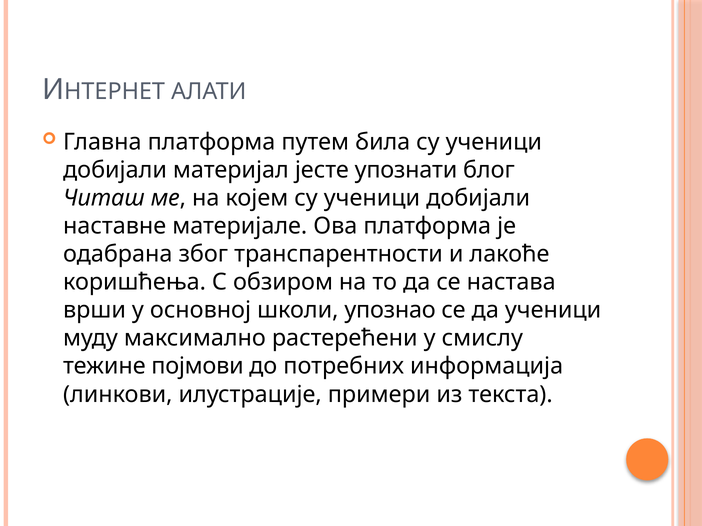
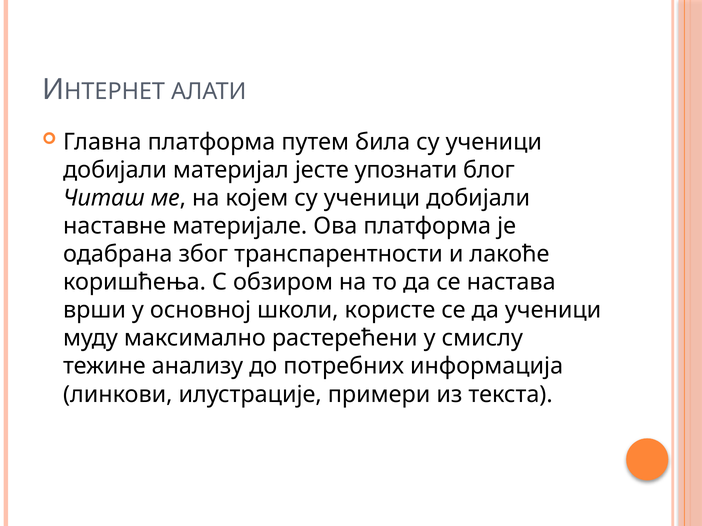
упознао: упознао -> користе
појмови: појмови -> анализу
